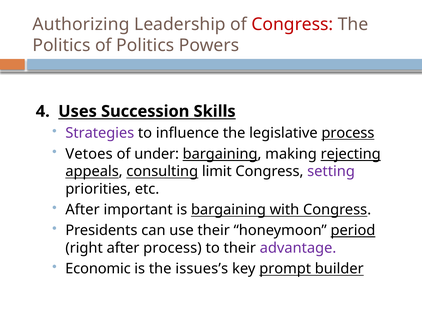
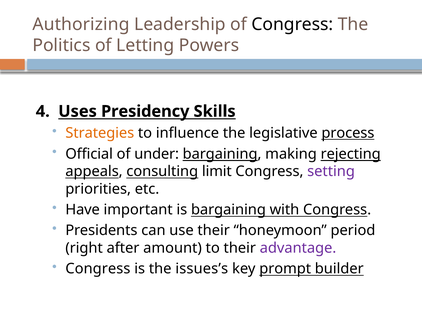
Congress at (292, 24) colour: red -> black
of Politics: Politics -> Letting
Succession: Succession -> Presidency
Strategies colour: purple -> orange
Vetoes: Vetoes -> Official
After at (83, 210): After -> Have
period underline: present -> none
after process: process -> amount
Economic at (98, 269): Economic -> Congress
